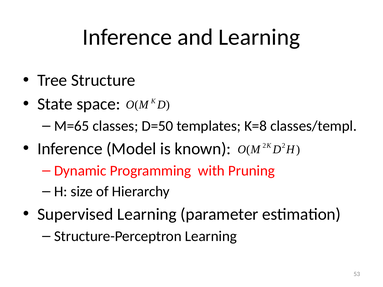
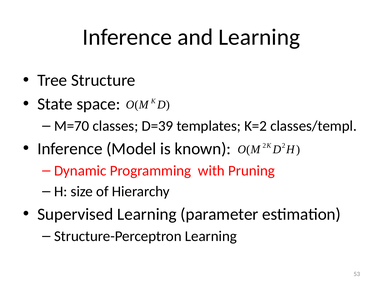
M=65: M=65 -> M=70
D=50: D=50 -> D=39
K=8: K=8 -> K=2
